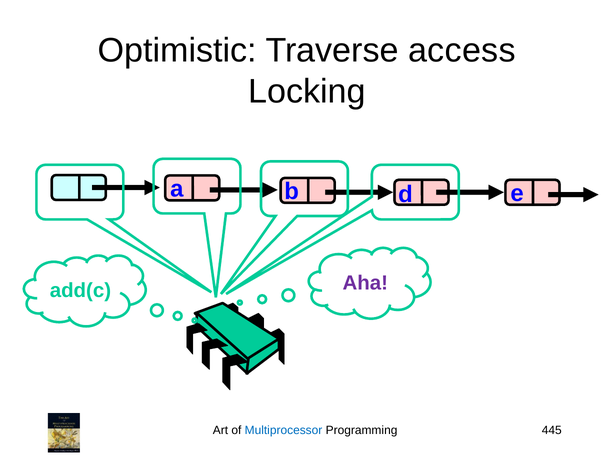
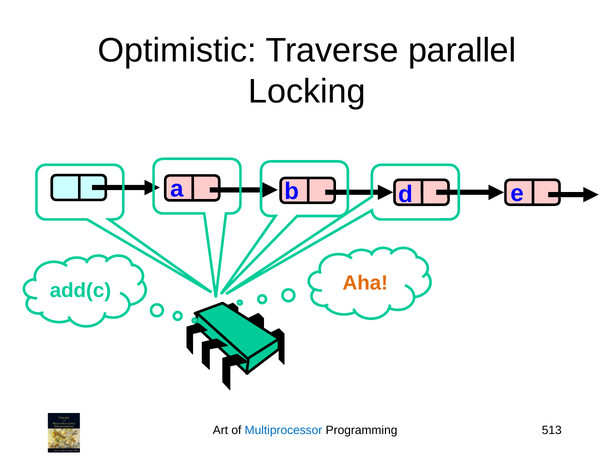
access: access -> parallel
Aha colour: purple -> orange
445: 445 -> 513
